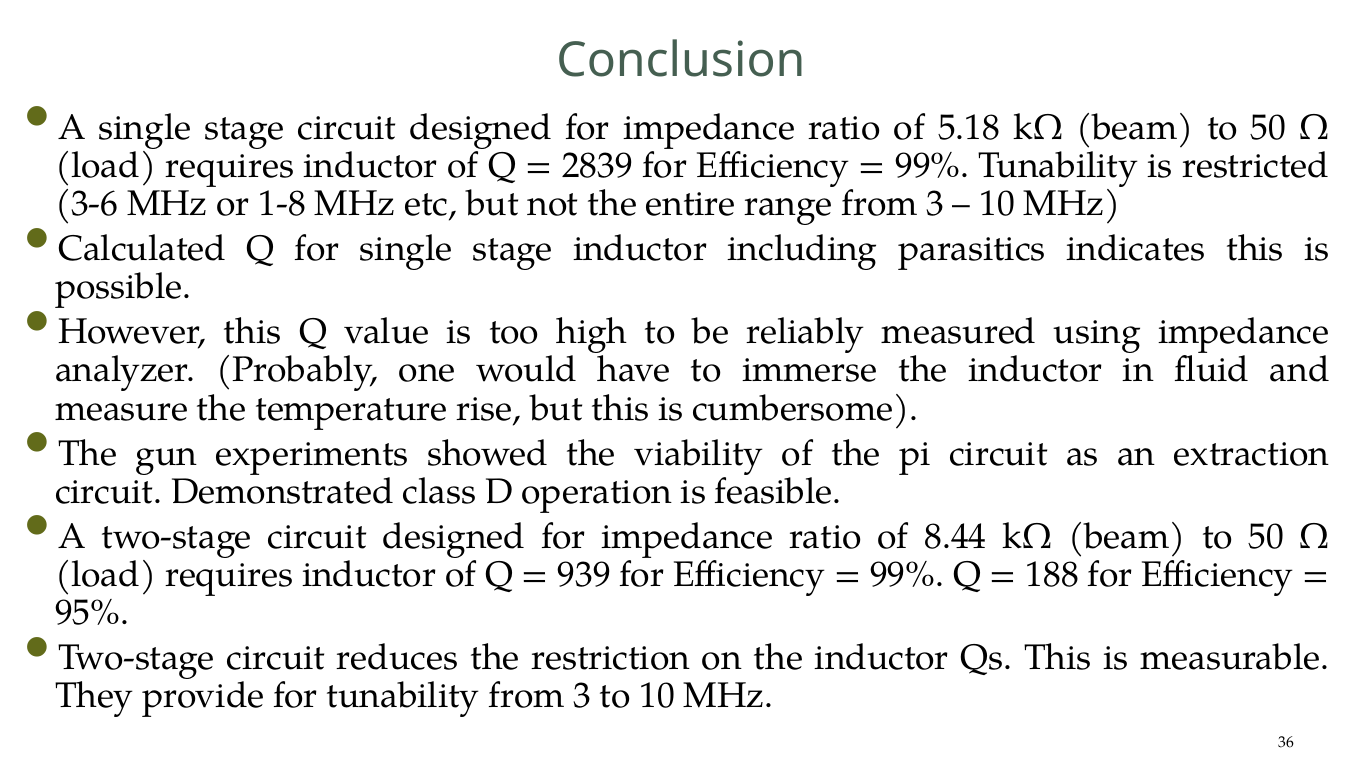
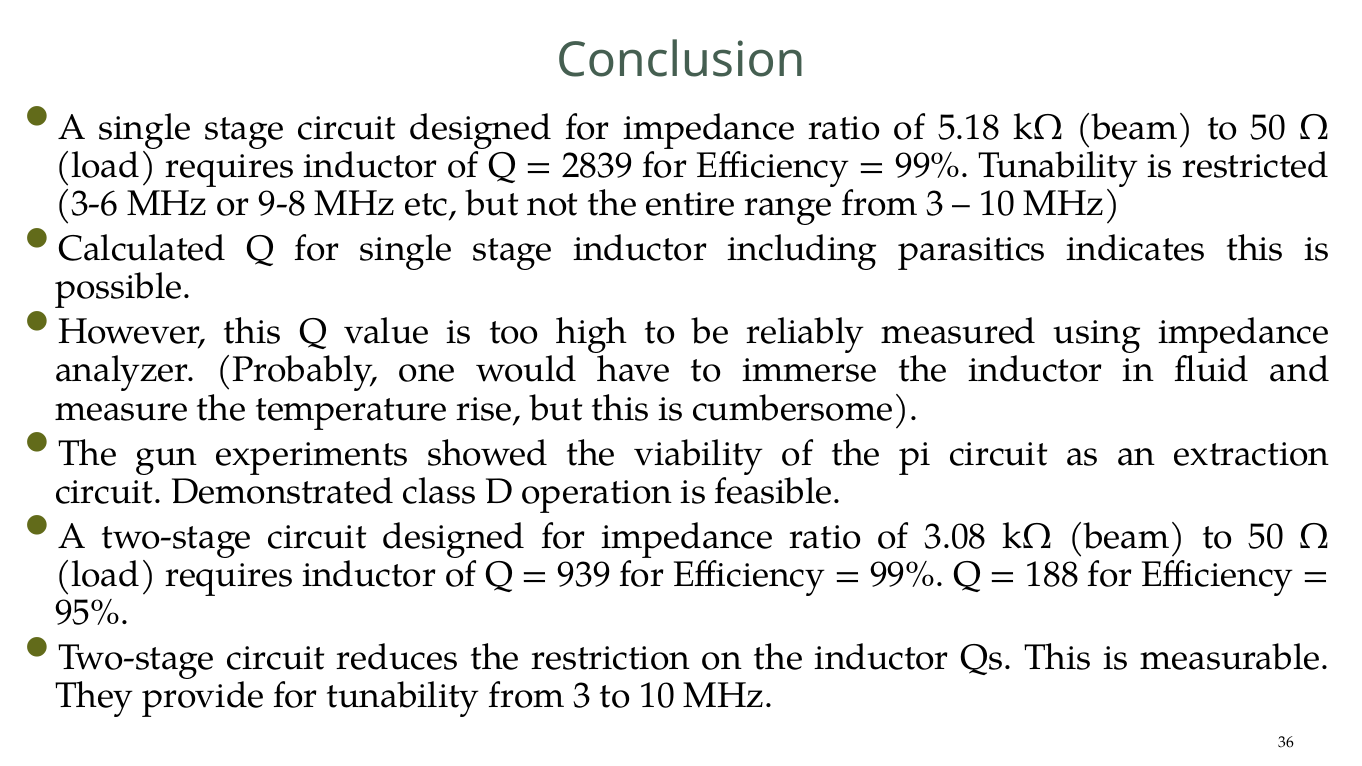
1-8: 1-8 -> 9-8
8.44: 8.44 -> 3.08
